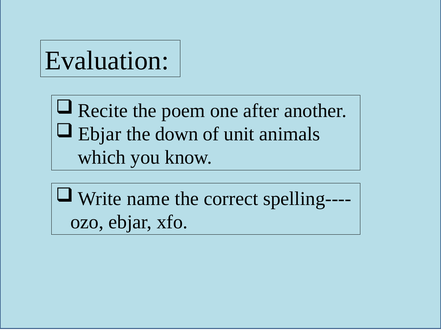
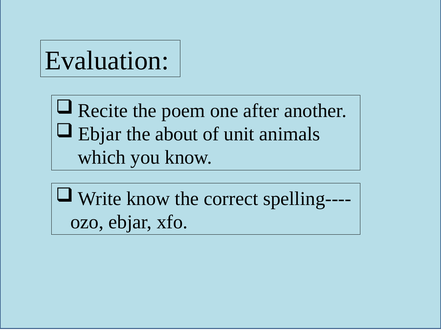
down: down -> about
Write name: name -> know
